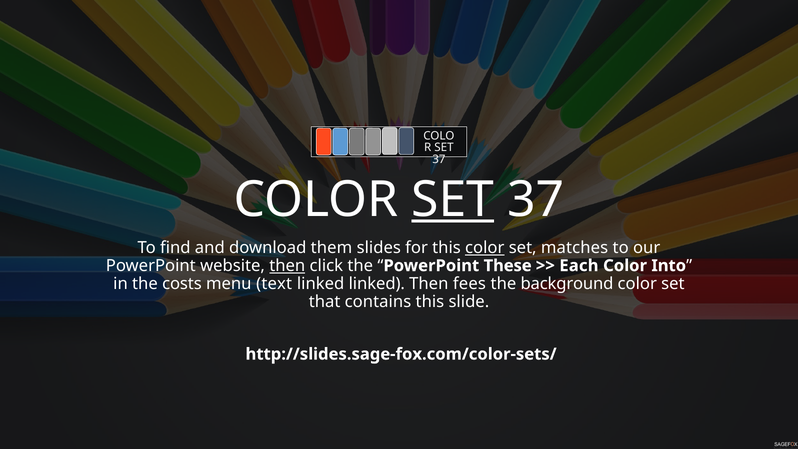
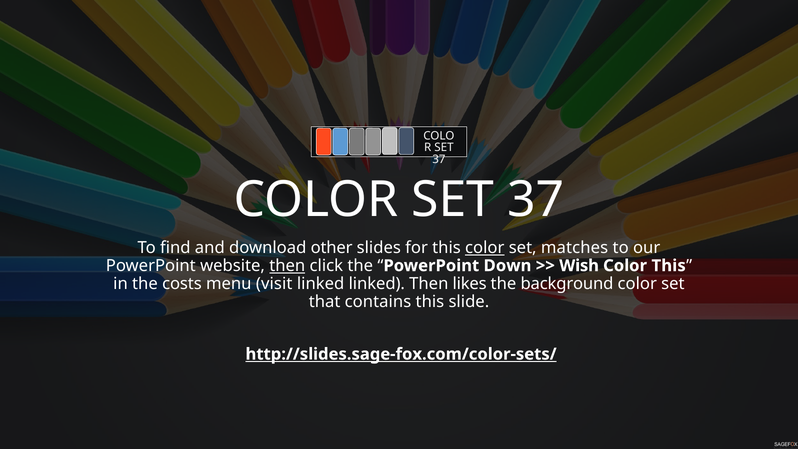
SET at (453, 199) underline: present -> none
them: them -> other
These: These -> Down
Each: Each -> Wish
Color Into: Into -> This
text: text -> visit
fees: fees -> likes
http://slides.sage-fox.com/color-sets/ underline: none -> present
